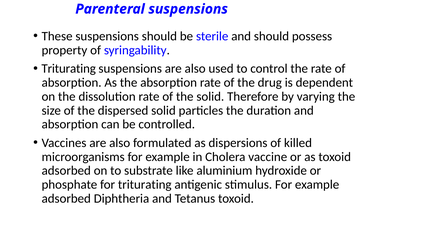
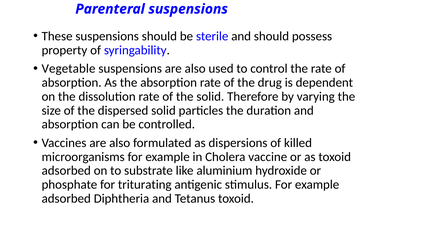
Triturating at (69, 69): Triturating -> Vegetable
